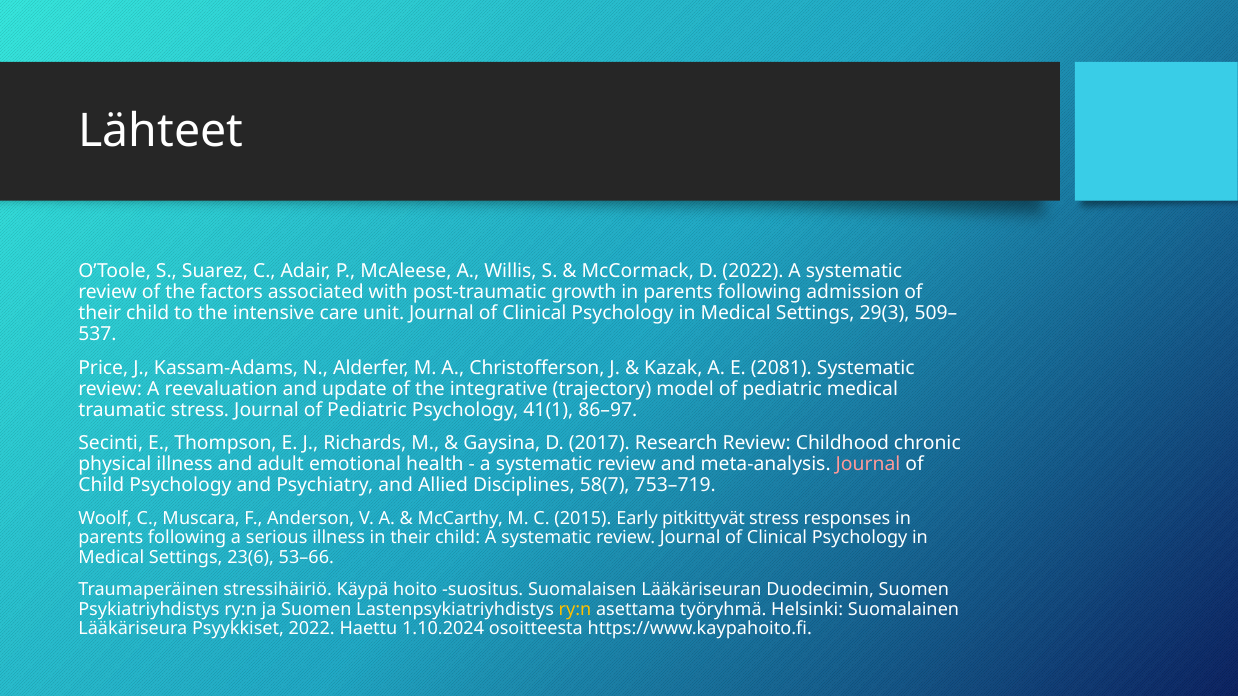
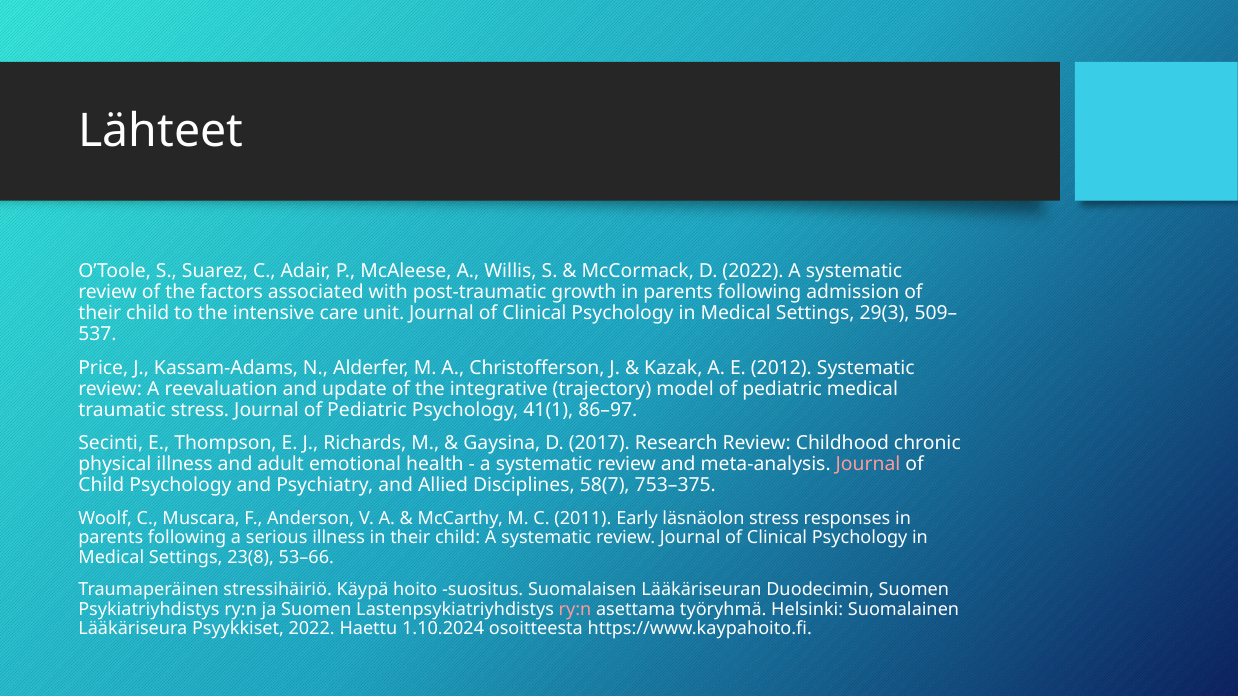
2081: 2081 -> 2012
753–719: 753–719 -> 753–375
2015: 2015 -> 2011
pitkittyvät: pitkittyvät -> läsnäolon
23(6: 23(6 -> 23(8
ry:n at (575, 610) colour: yellow -> pink
